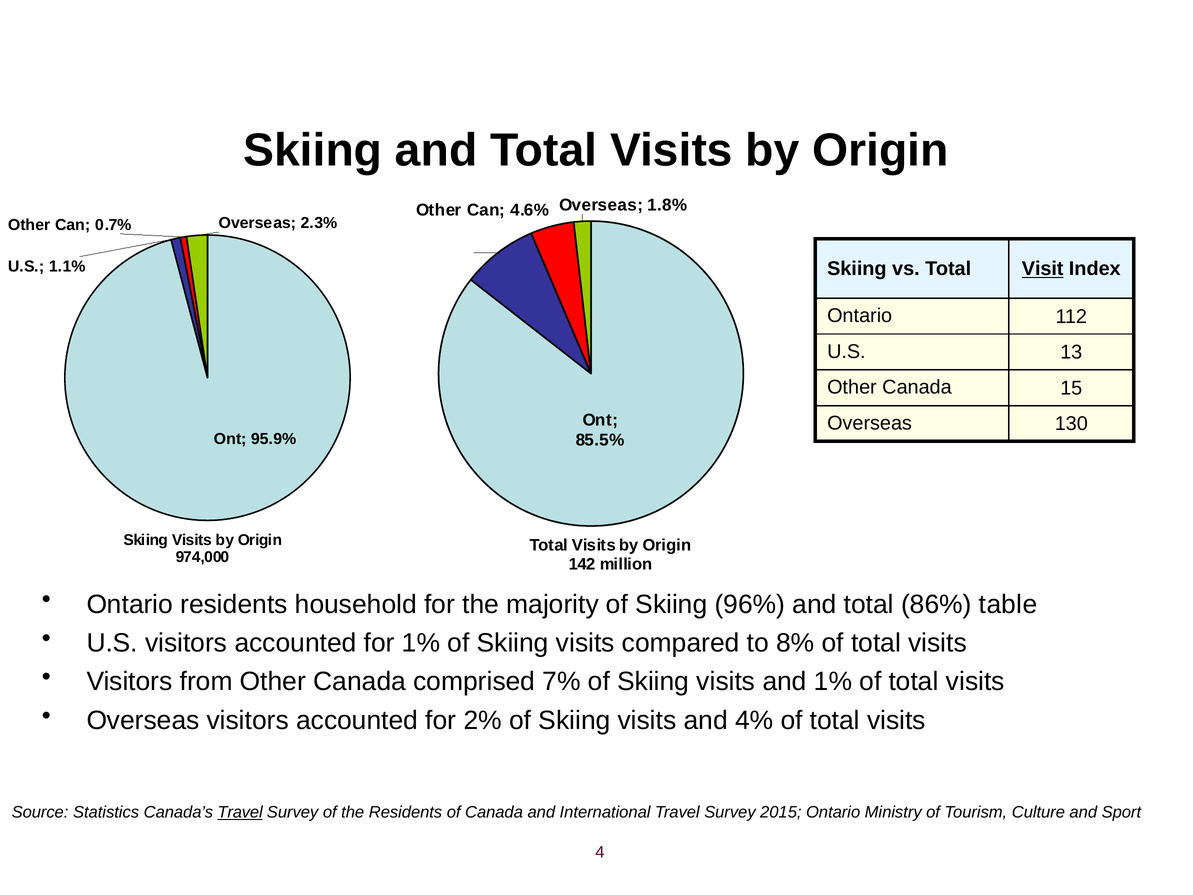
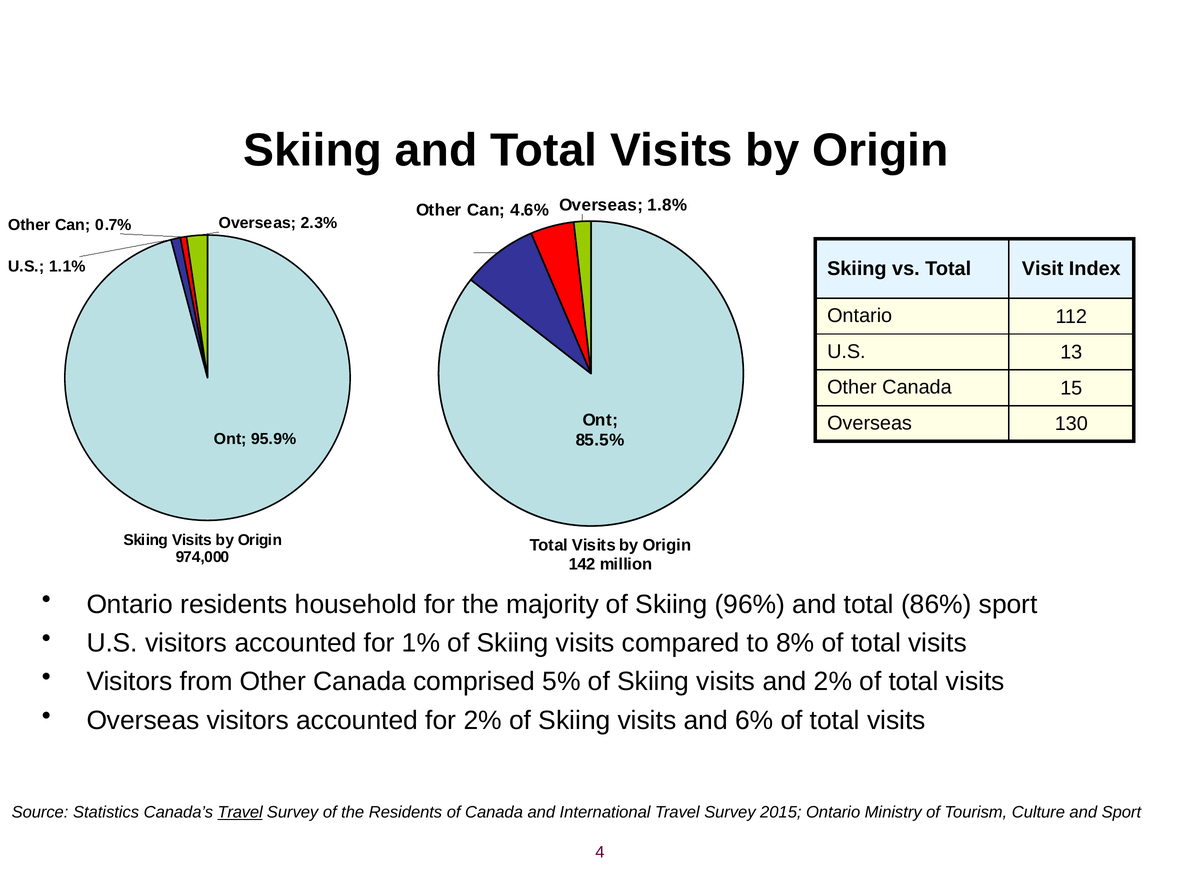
Visit underline: present -> none
86% table: table -> sport
7%: 7% -> 5%
and 1%: 1% -> 2%
4%: 4% -> 6%
